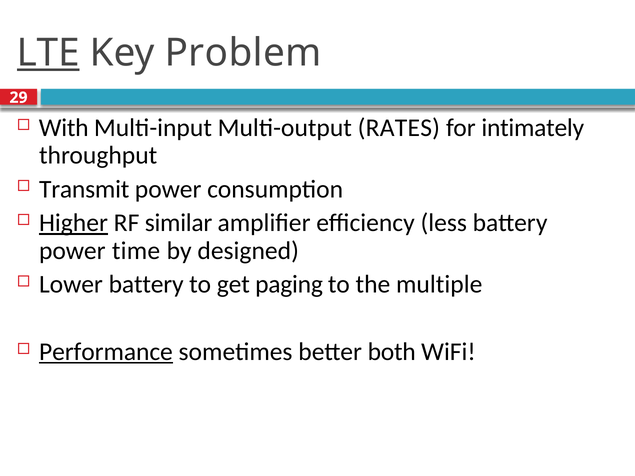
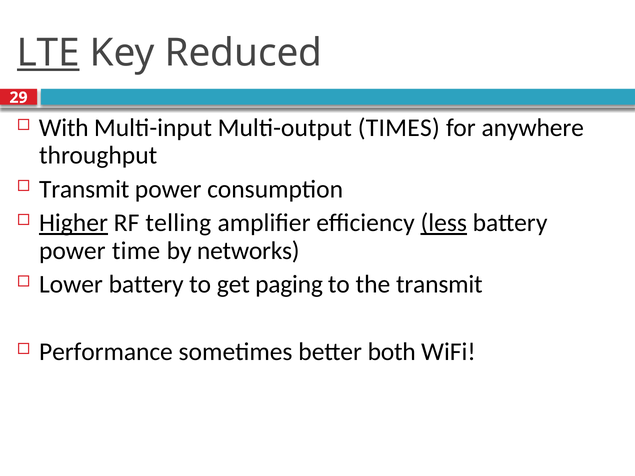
Problem: Problem -> Reduced
RATES: RATES -> TIMES
intimately: intimately -> anywhere
similar: similar -> telling
less underline: none -> present
designed: designed -> networks
the multiple: multiple -> transmit
Performance underline: present -> none
